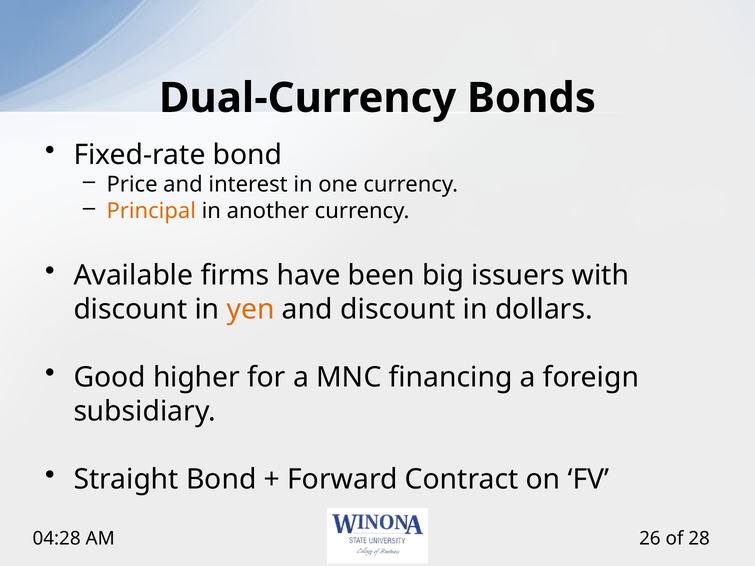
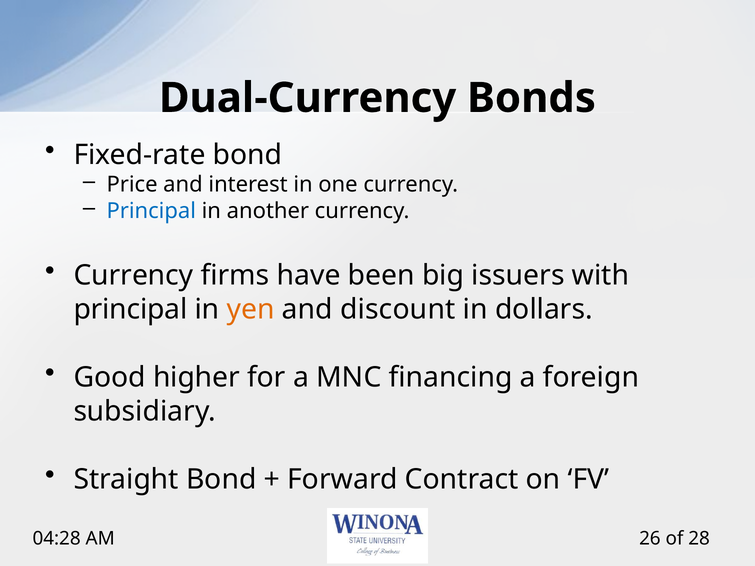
Principal at (151, 211) colour: orange -> blue
Available at (133, 276): Available -> Currency
discount at (130, 310): discount -> principal
